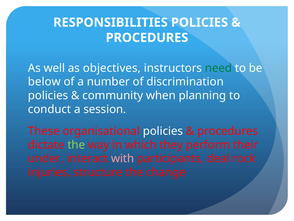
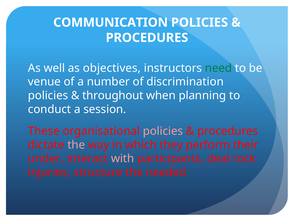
RESPONSIBILITIES: RESPONSIBILITIES -> COMMUNICATION
below: below -> venue
community: community -> throughout
policies at (163, 131) colour: white -> pink
the at (76, 145) colour: light green -> pink
change: change -> needed
